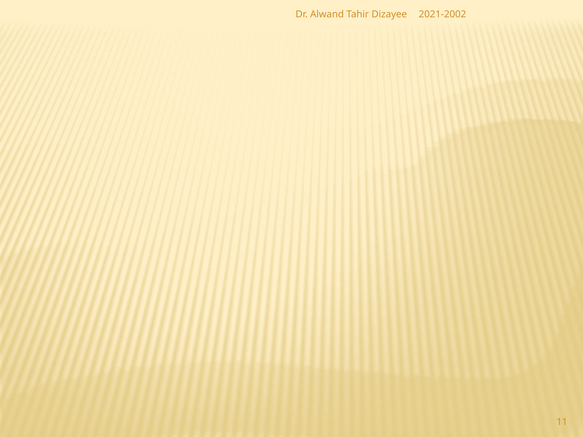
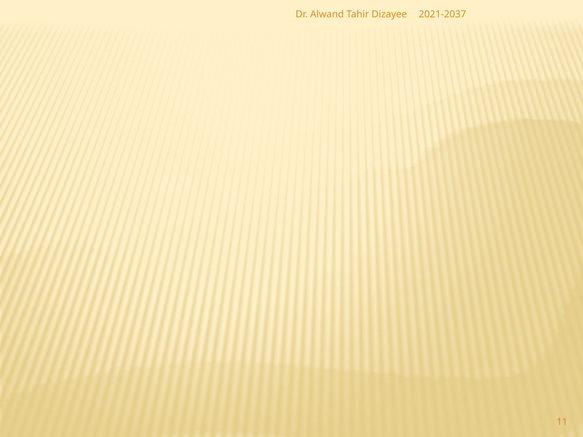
2021-2002: 2021-2002 -> 2021-2037
